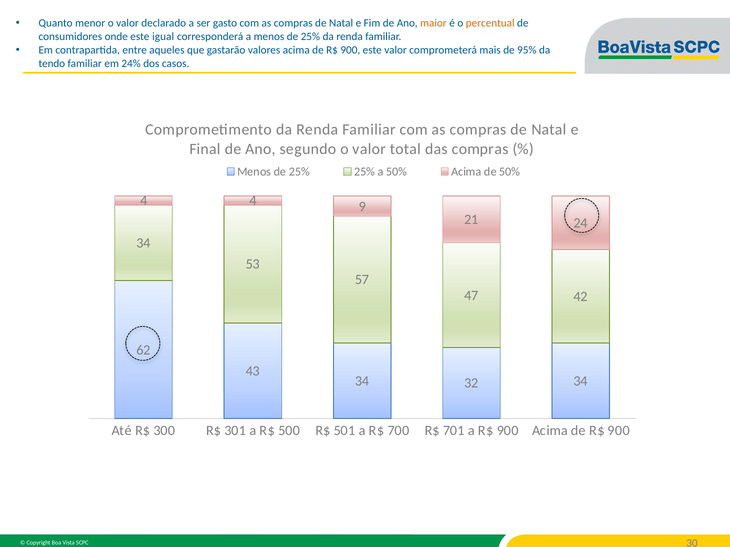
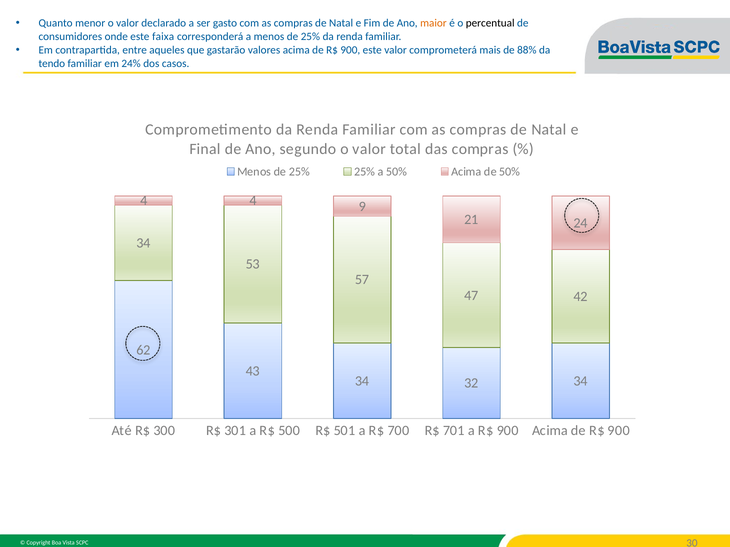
percentual colour: orange -> black
igual: igual -> faixa
95%: 95% -> 88%
